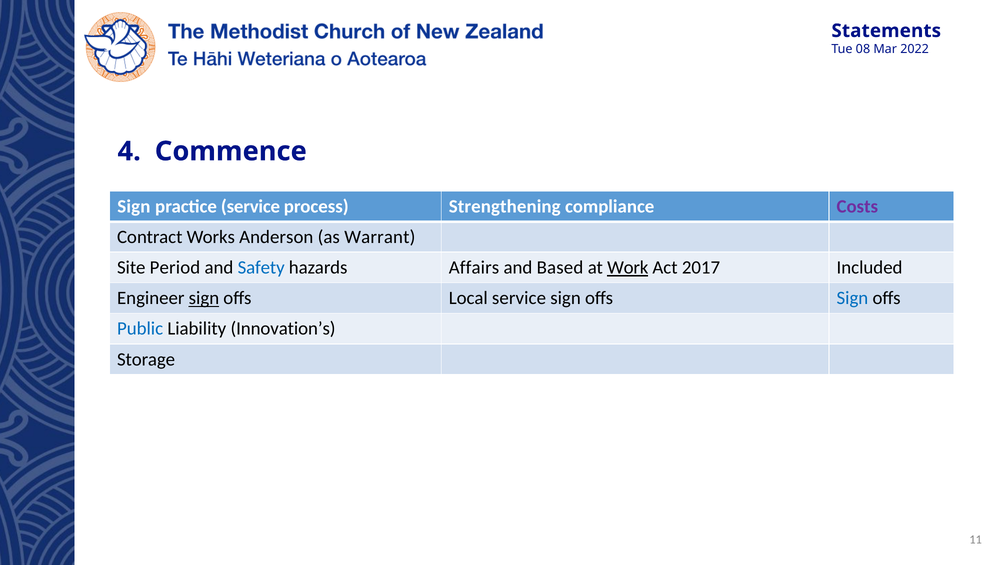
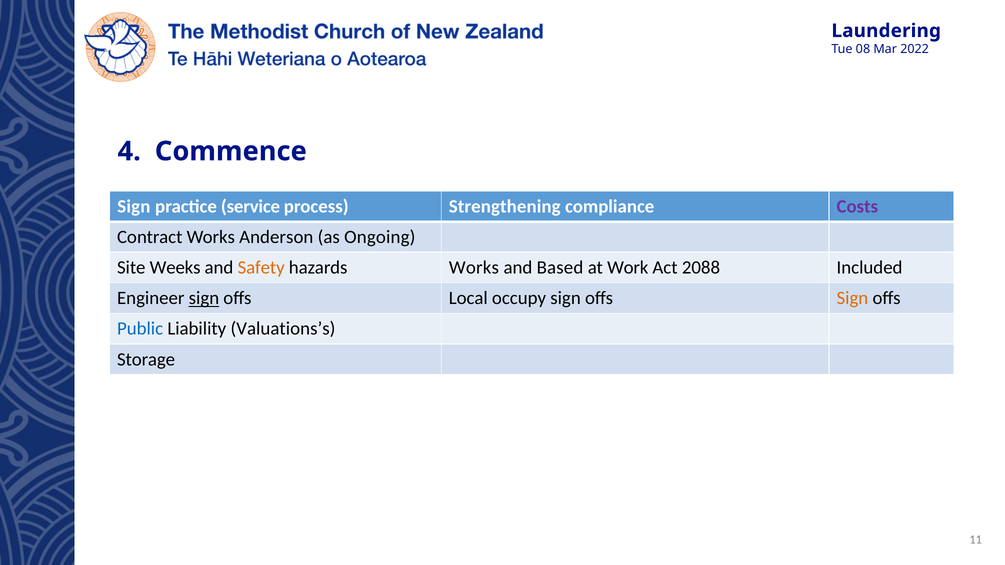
Statements: Statements -> Laundering
Warrant: Warrant -> Ongoing
Period: Period -> Weeks
Safety colour: blue -> orange
hazards Affairs: Affairs -> Works
Work underline: present -> none
2017: 2017 -> 2088
Local service: service -> occupy
Sign at (852, 298) colour: blue -> orange
Innovation’s: Innovation’s -> Valuations’s
